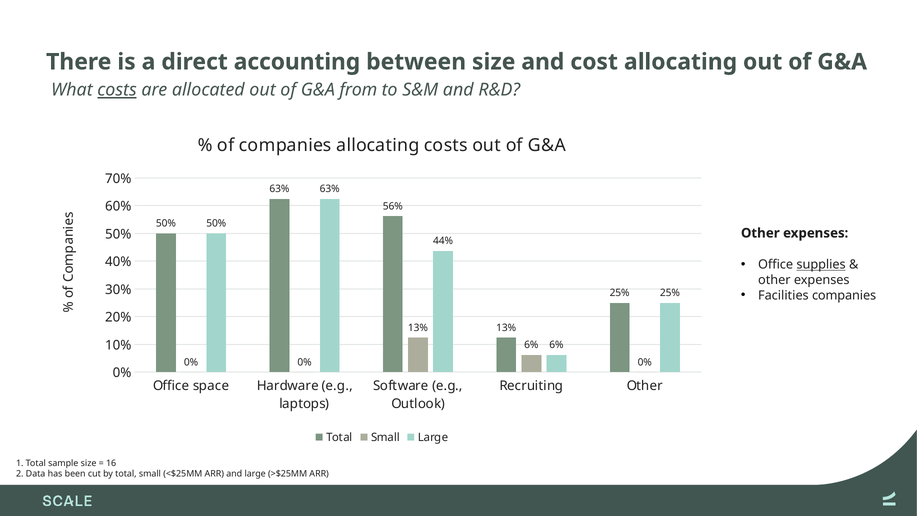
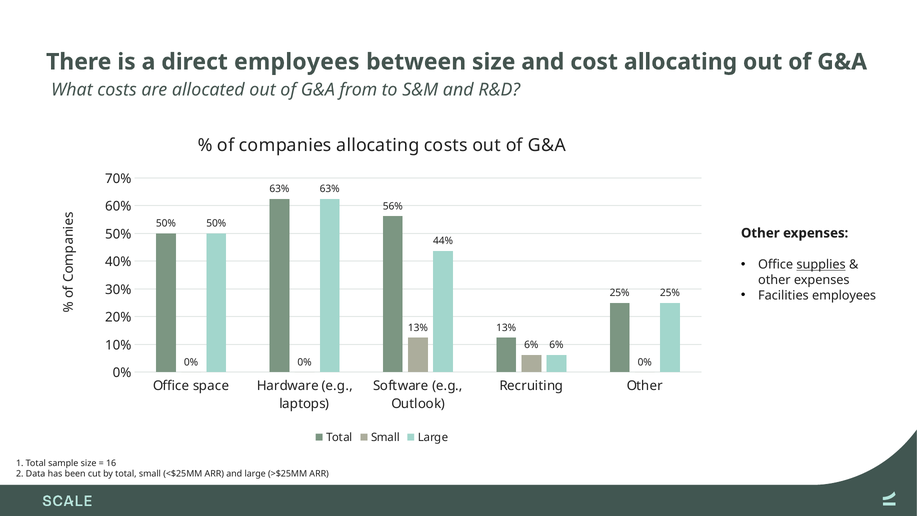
direct accounting: accounting -> employees
costs at (117, 90) underline: present -> none
Facilities companies: companies -> employees
